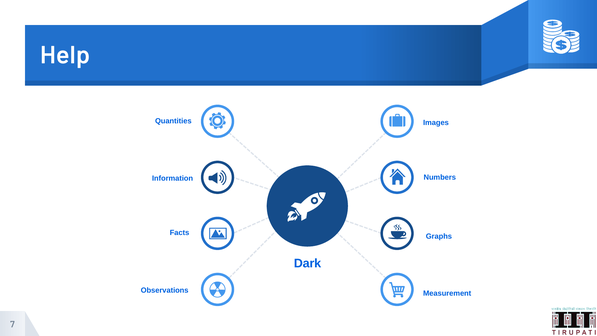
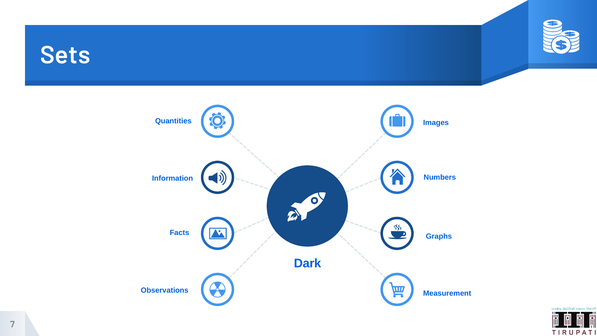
Help: Help -> Sets
